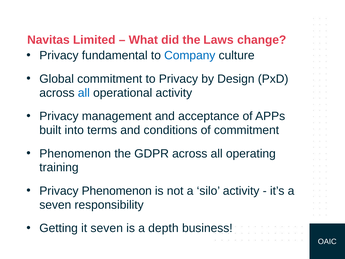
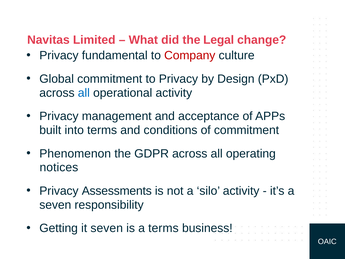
Laws: Laws -> Legal
Company colour: blue -> red
training: training -> notices
Privacy Phenomenon: Phenomenon -> Assessments
a depth: depth -> terms
